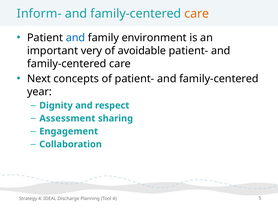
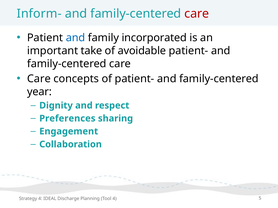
care at (197, 14) colour: orange -> red
environment: environment -> incorporated
very: very -> take
Next at (39, 79): Next -> Care
Assessment: Assessment -> Preferences
